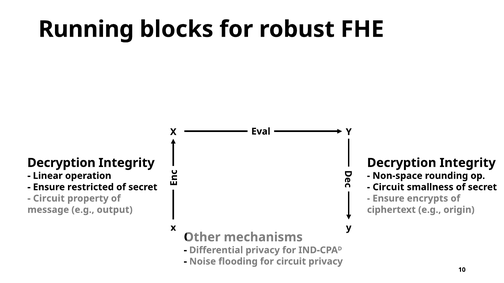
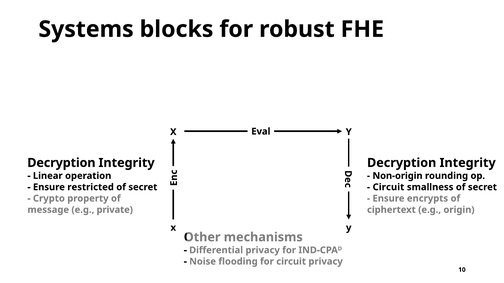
Running: Running -> Systems
Non-space: Non-space -> Non-origin
Circuit at (49, 199): Circuit -> Crypto
output: output -> private
